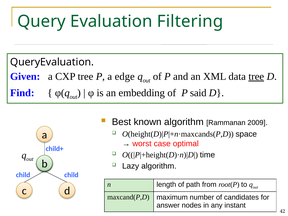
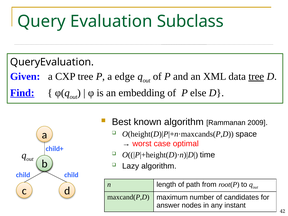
Filtering: Filtering -> Subclass
Find underline: none -> present
said: said -> else
